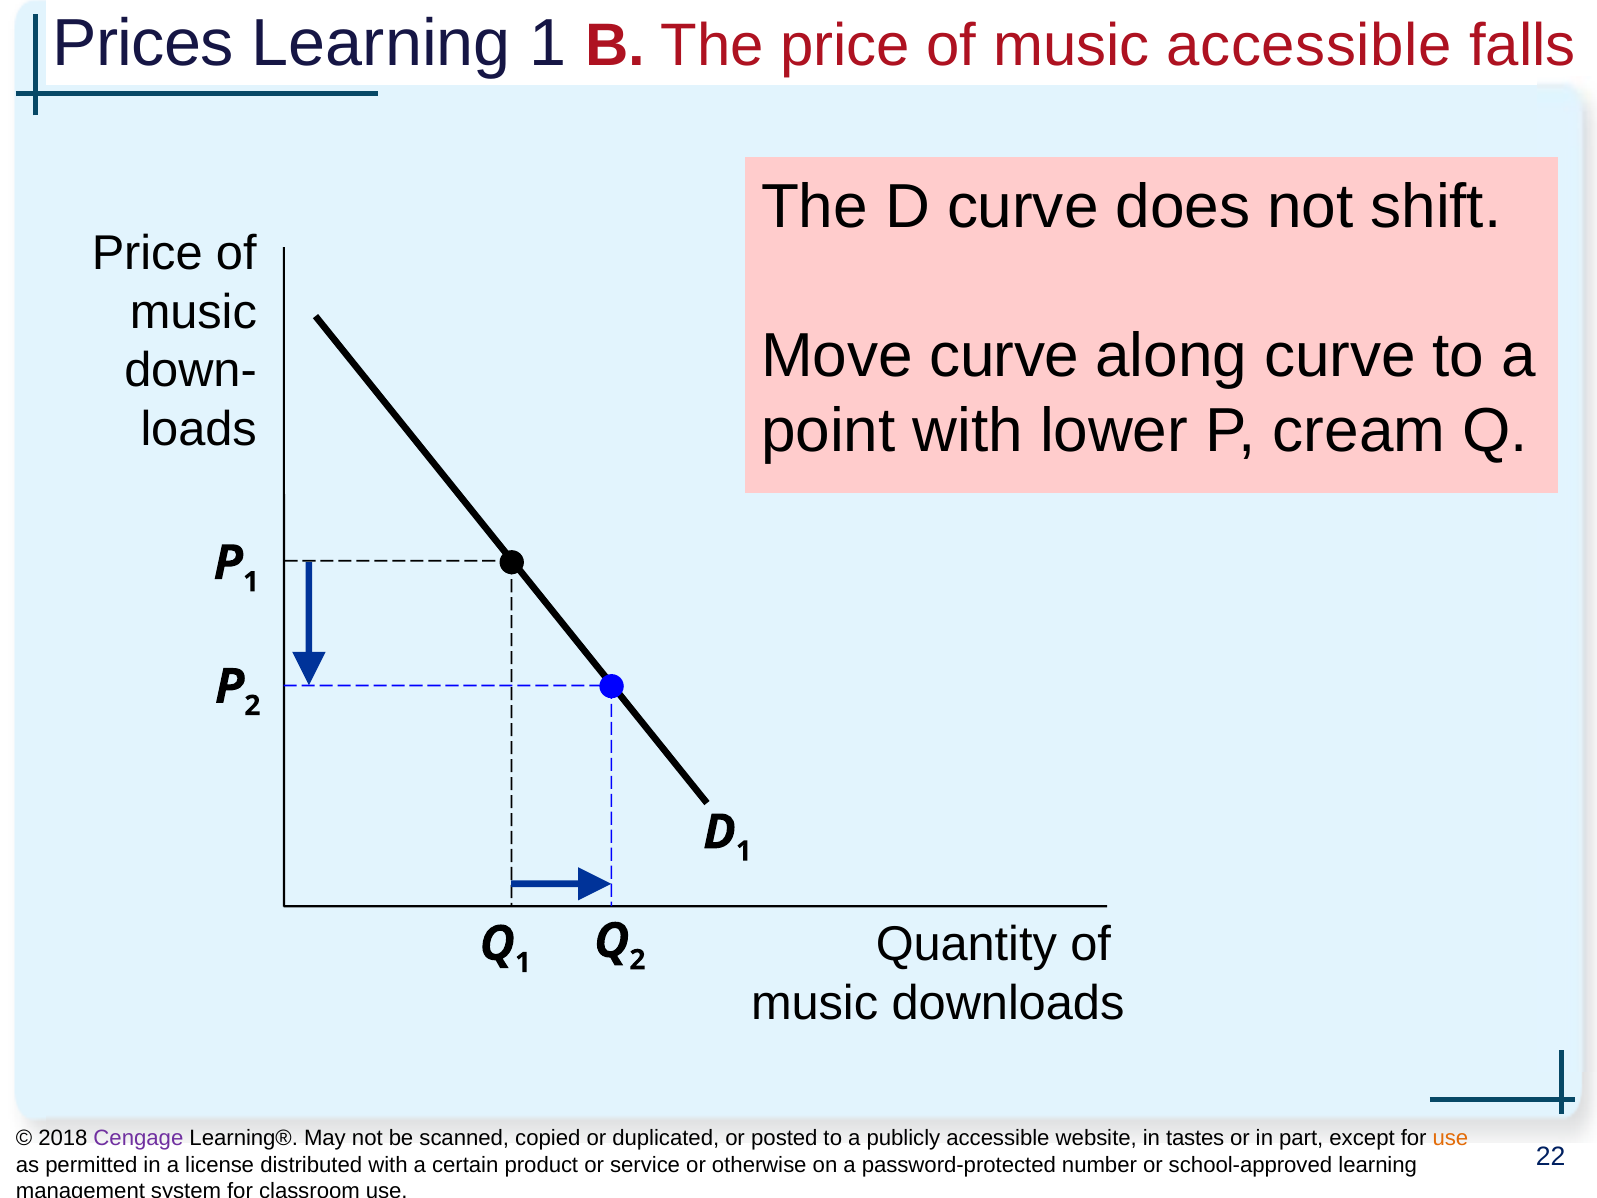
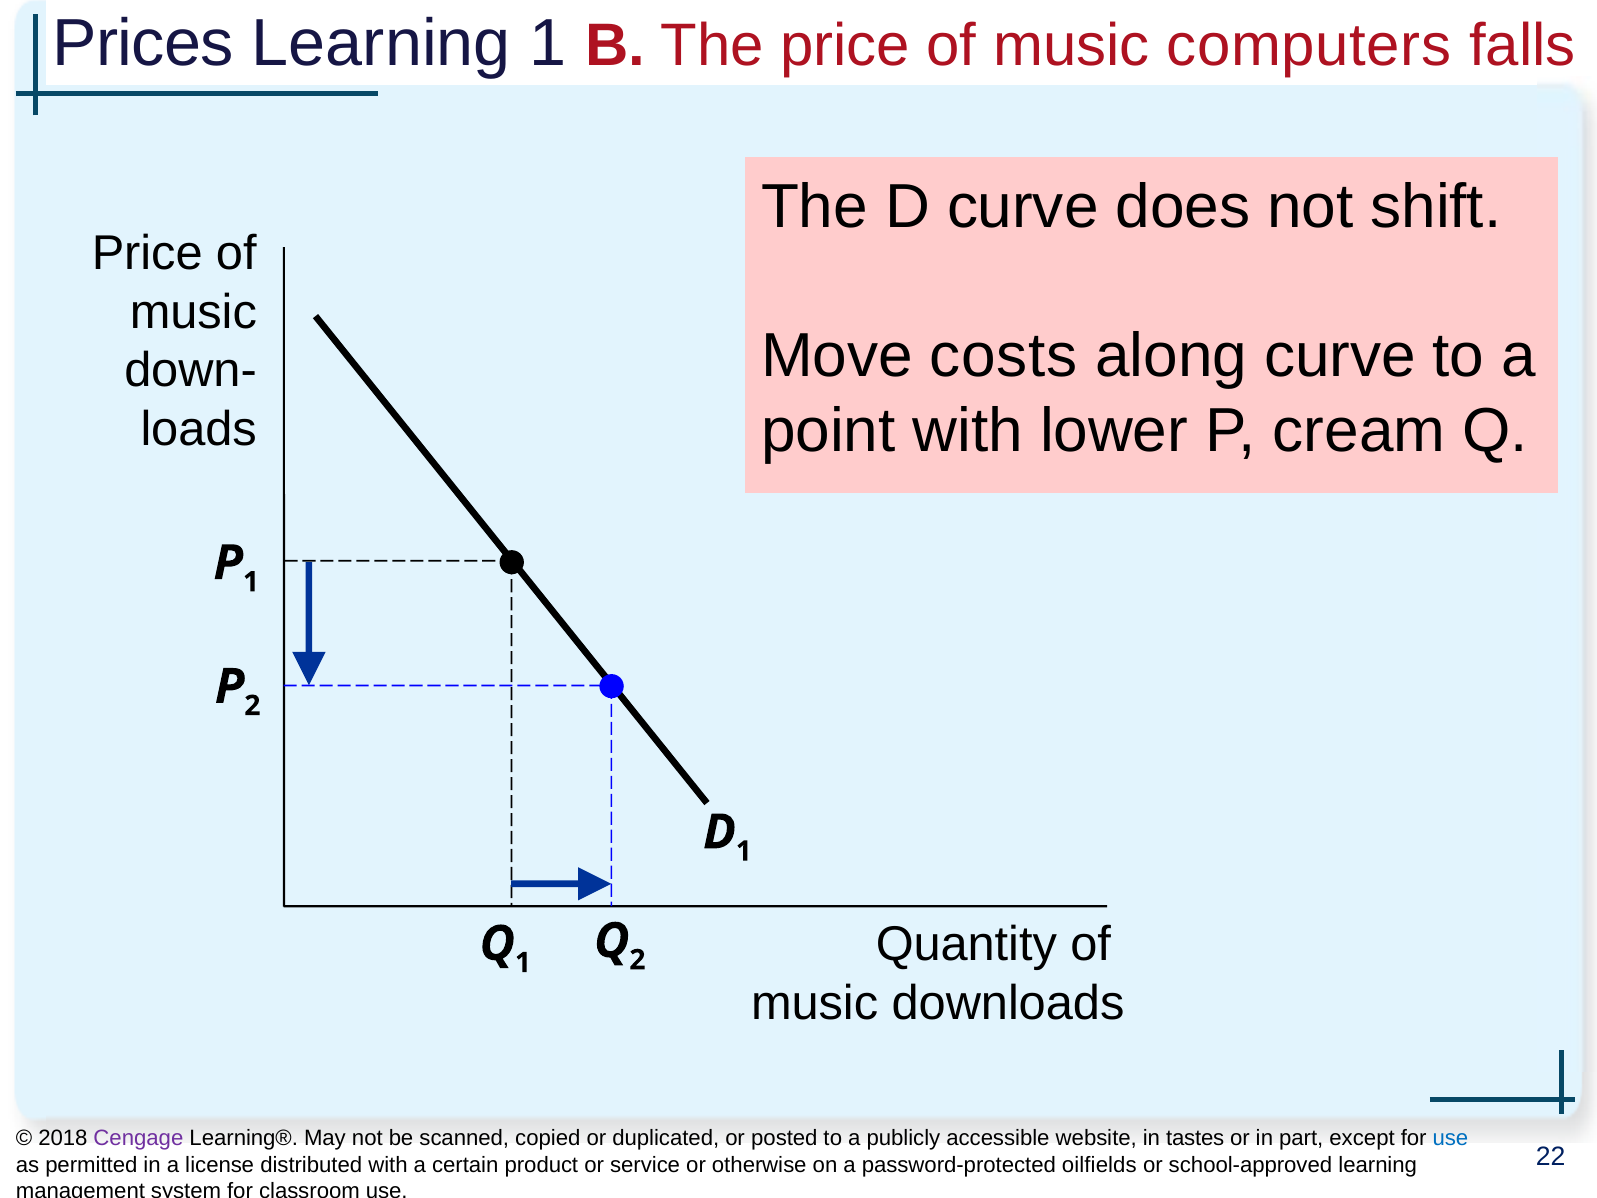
music accessible: accessible -> computers
Move curve: curve -> costs
use at (1450, 1138) colour: orange -> blue
number: number -> oilfields
